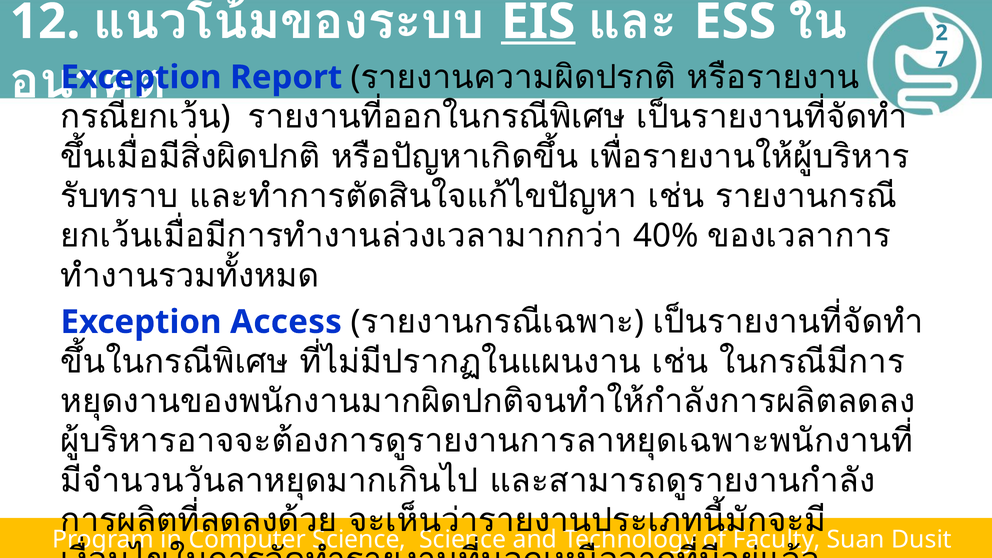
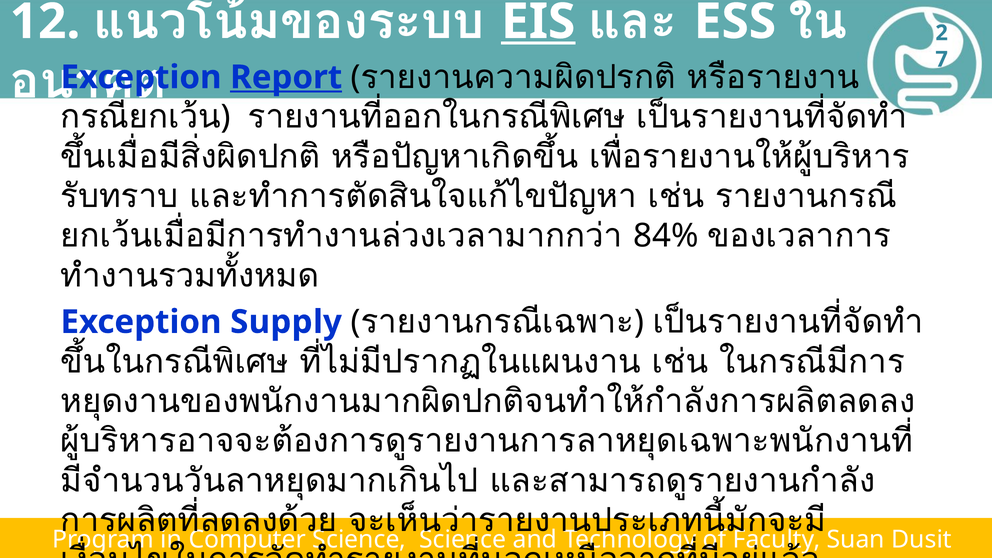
Report underline: none -> present
40%: 40% -> 84%
Access: Access -> Supply
